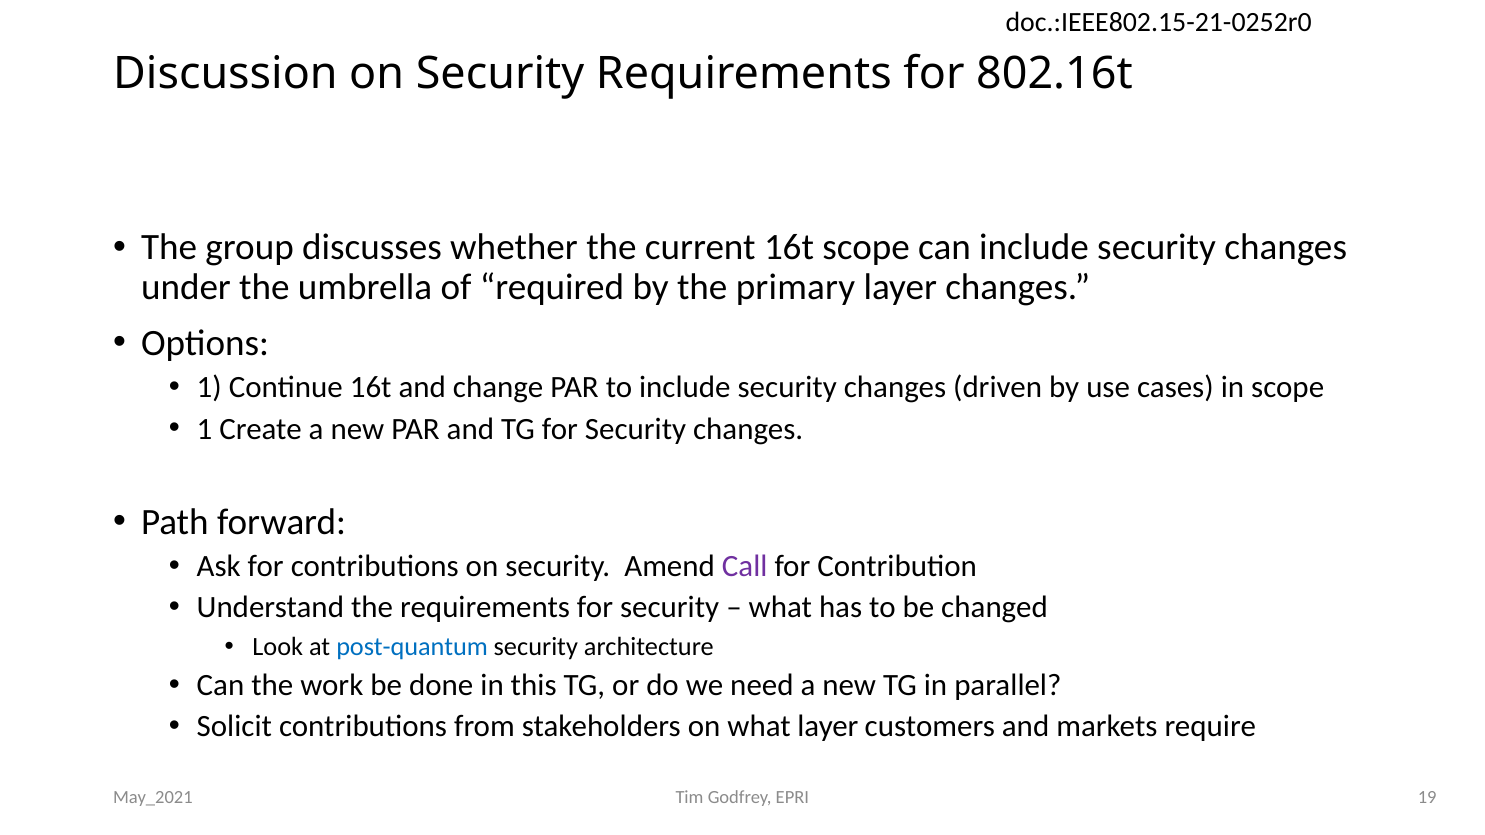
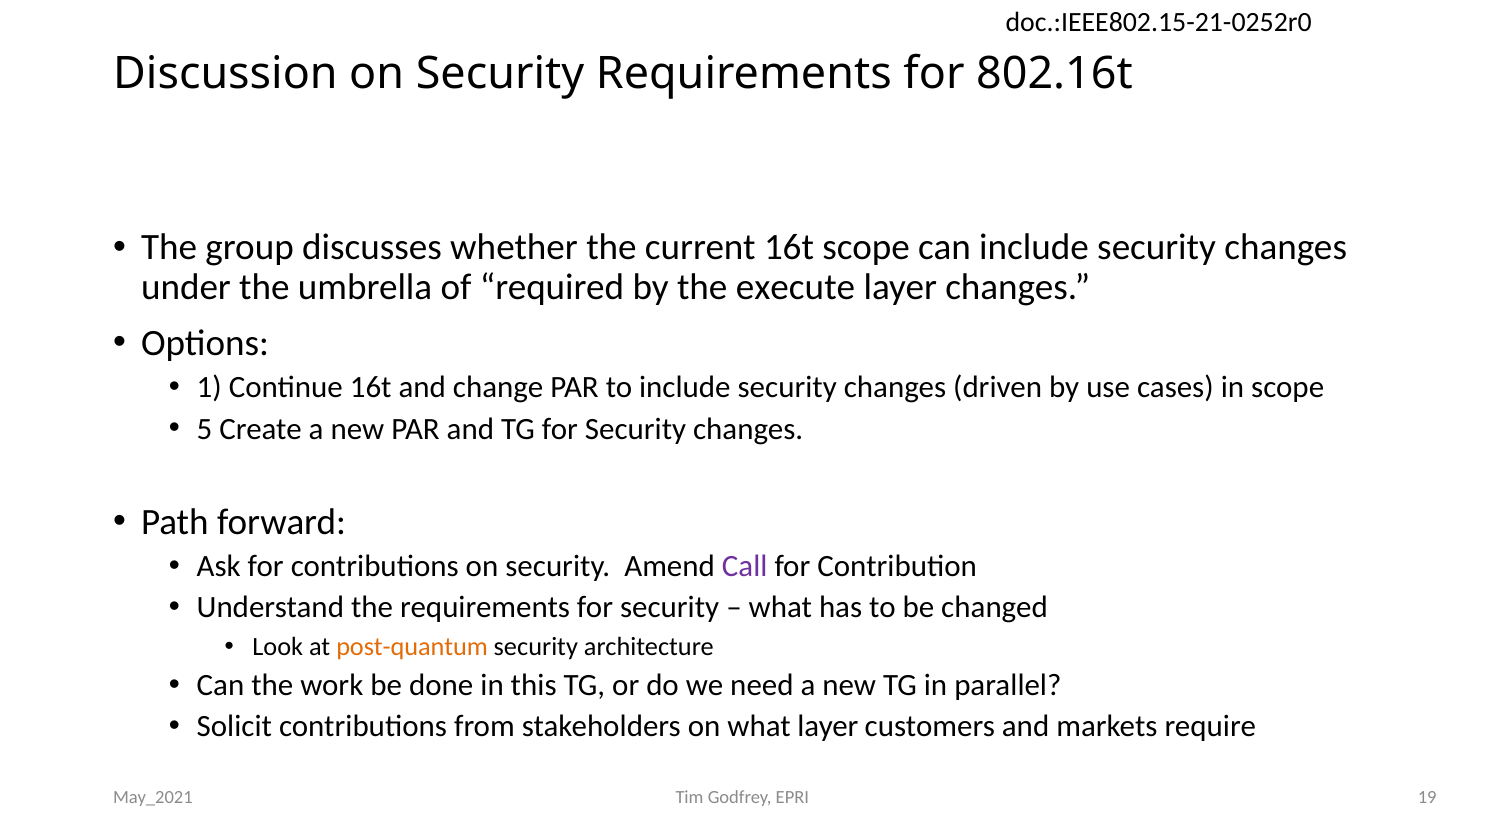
primary: primary -> execute
1 at (205, 429): 1 -> 5
post-quantum colour: blue -> orange
